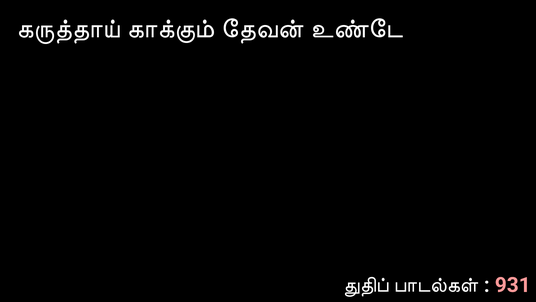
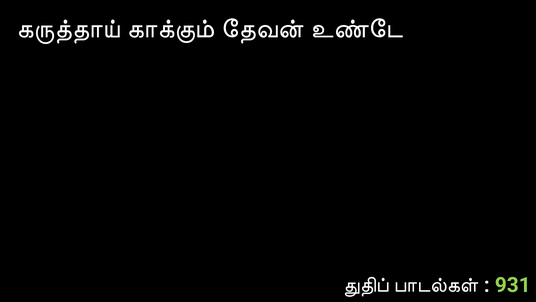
931 colour: pink -> light green
